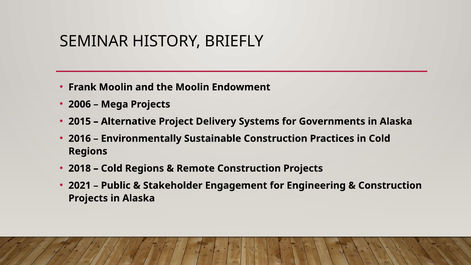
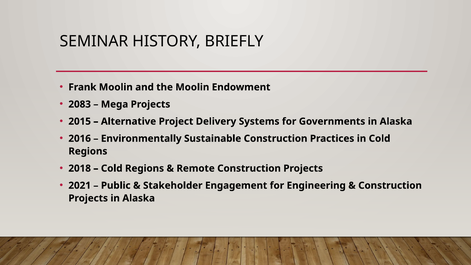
2006: 2006 -> 2083
